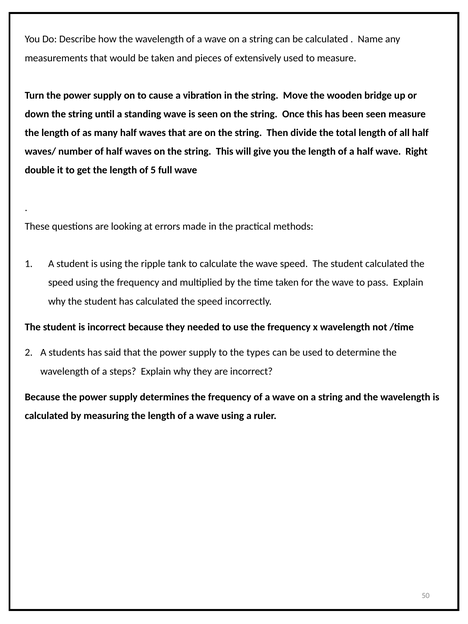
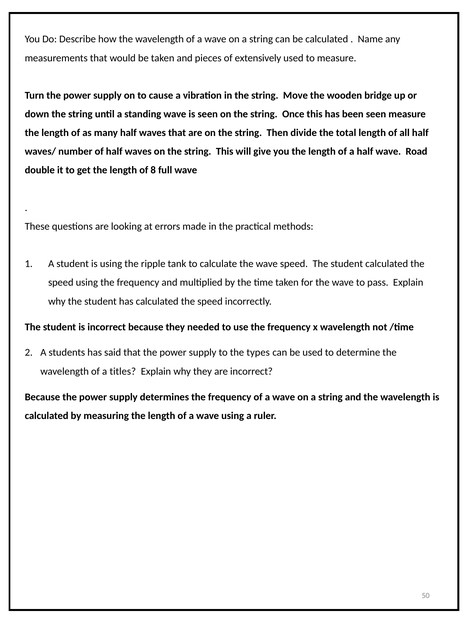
Right: Right -> Road
5: 5 -> 8
steps: steps -> titles
